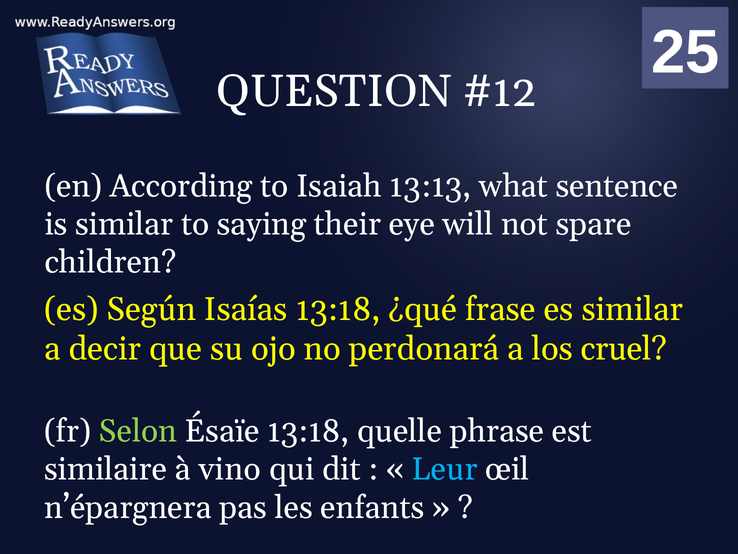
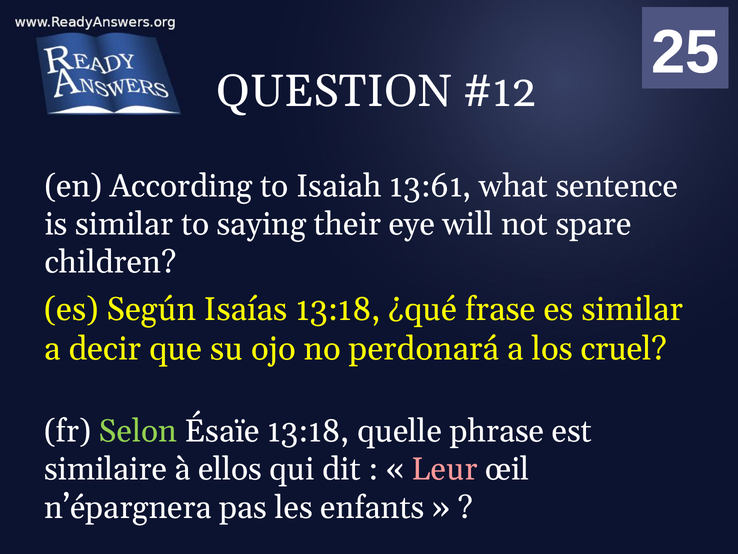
13:13: 13:13 -> 13:61
vino: vino -> ellos
Leur colour: light blue -> pink
